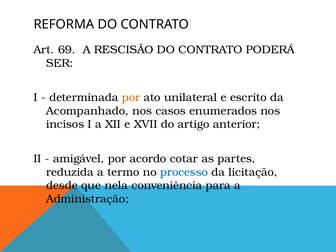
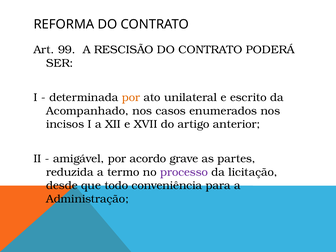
69: 69 -> 99
cotar: cotar -> grave
processo colour: blue -> purple
nela: nela -> todo
